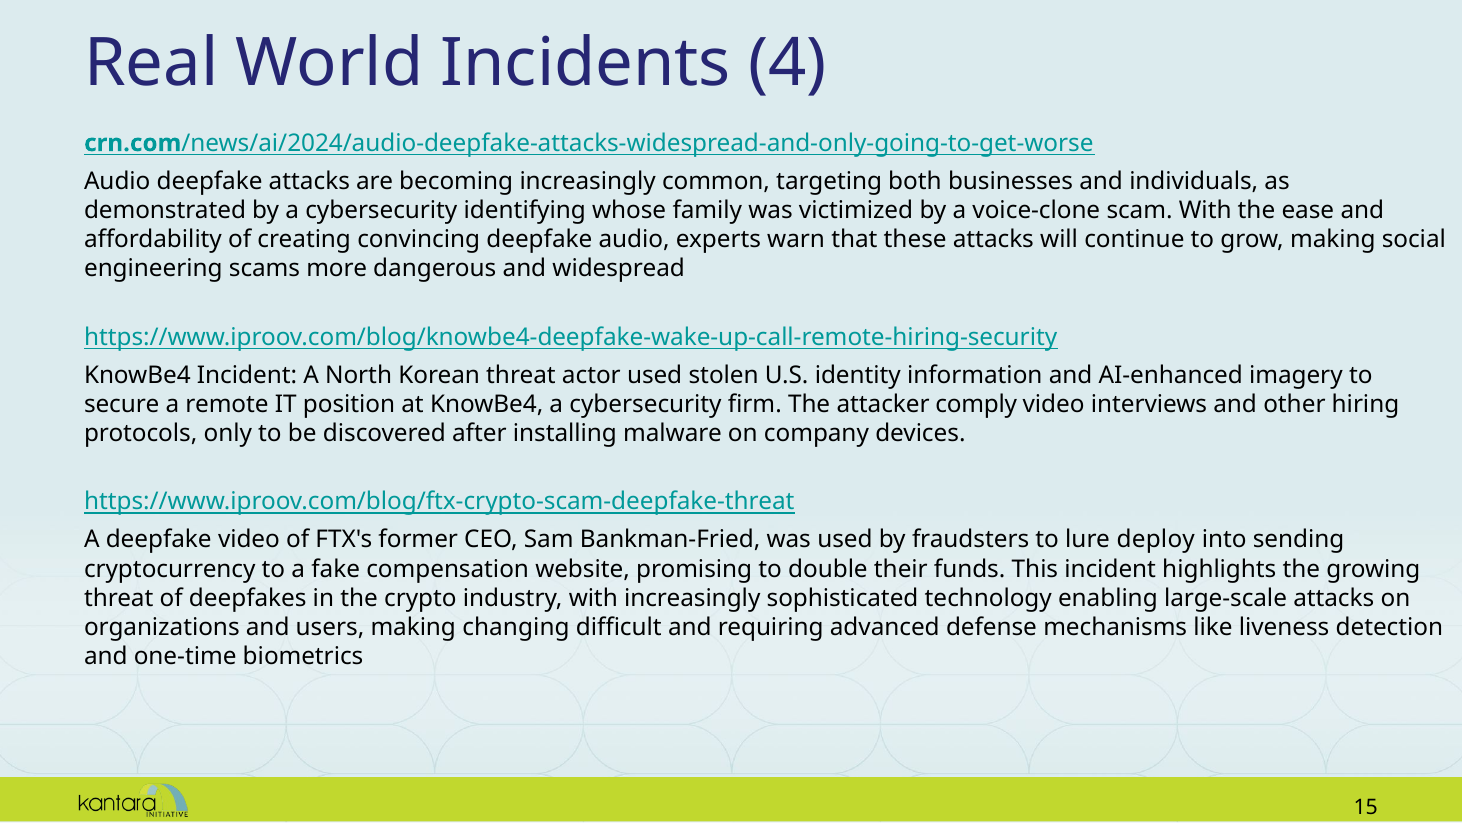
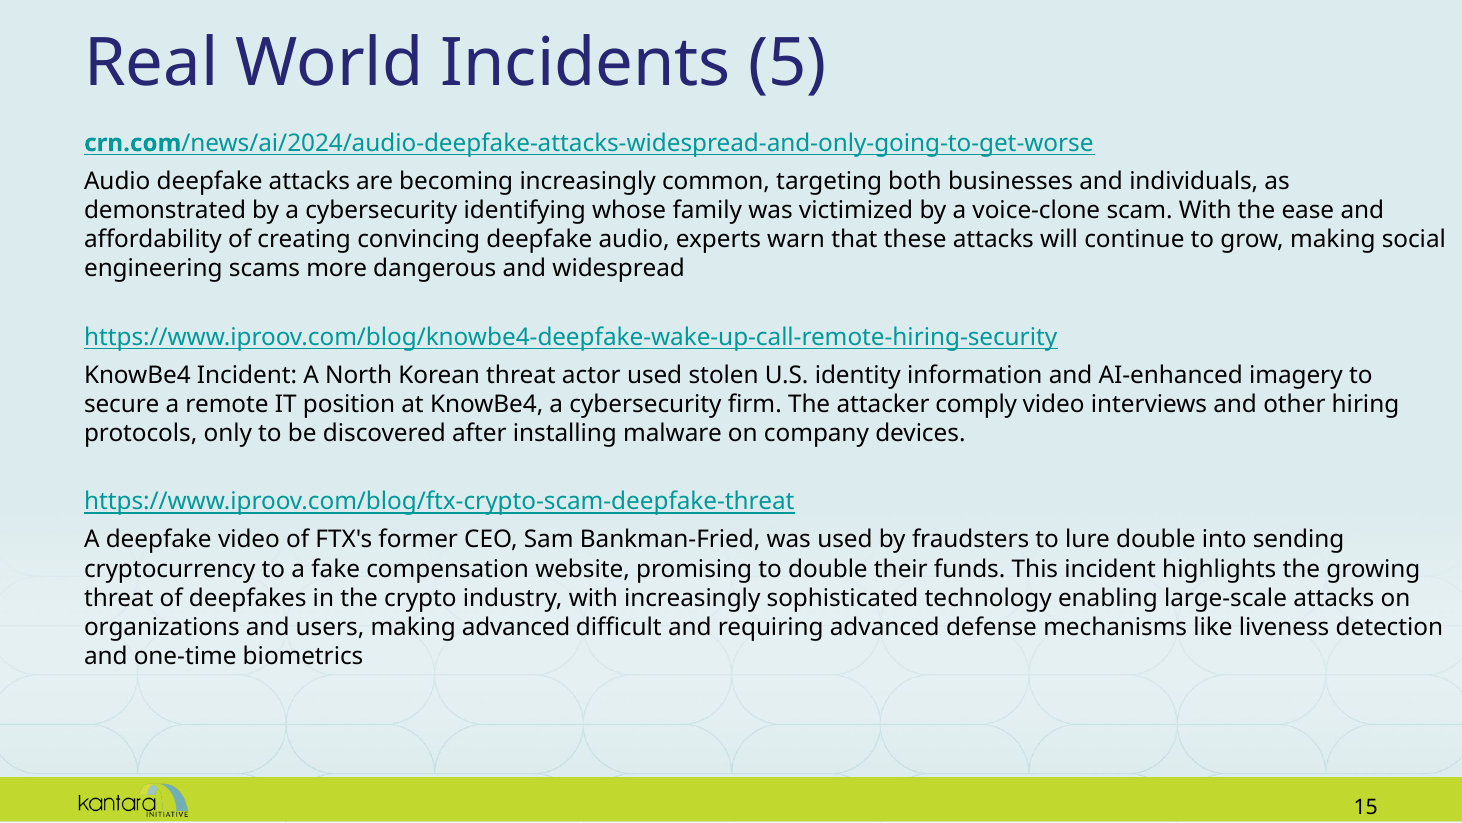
4: 4 -> 5
lure deploy: deploy -> double
making changing: changing -> advanced
